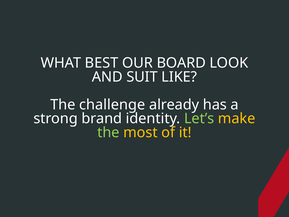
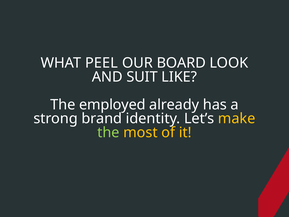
BEST: BEST -> PEEL
challenge: challenge -> employed
Let’s colour: light green -> white
